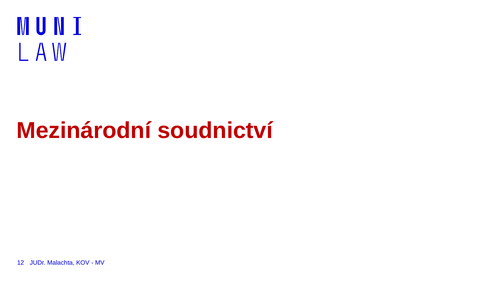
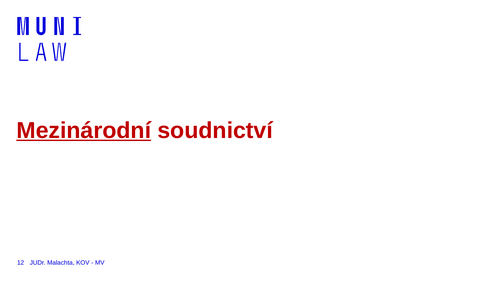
Mezinárodní underline: none -> present
